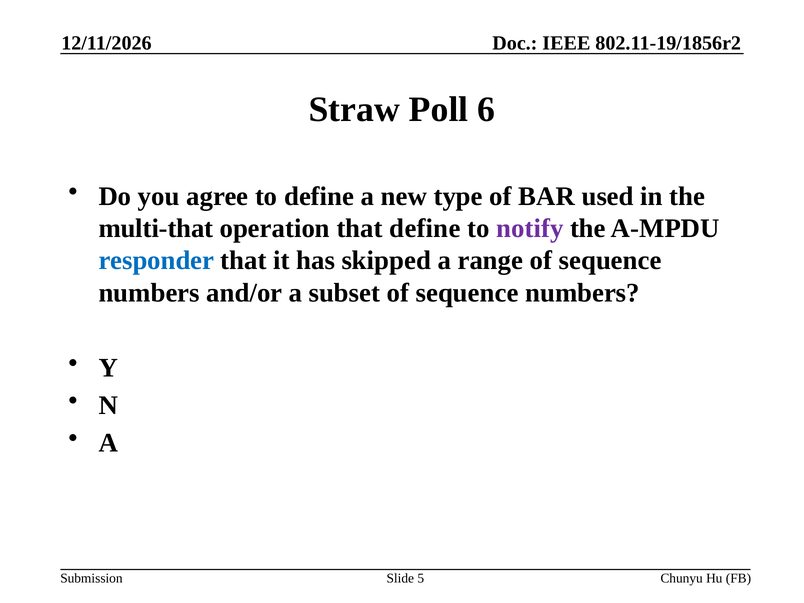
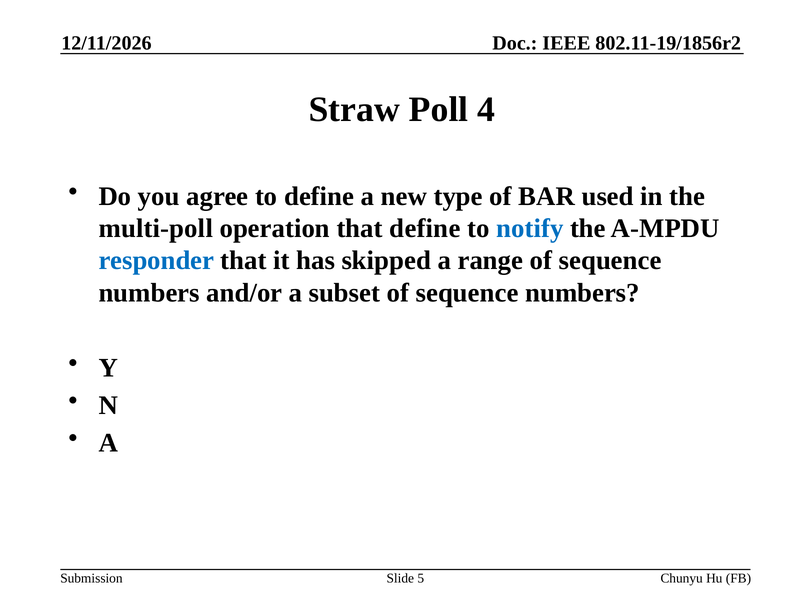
6: 6 -> 4
multi-that: multi-that -> multi-poll
notify colour: purple -> blue
